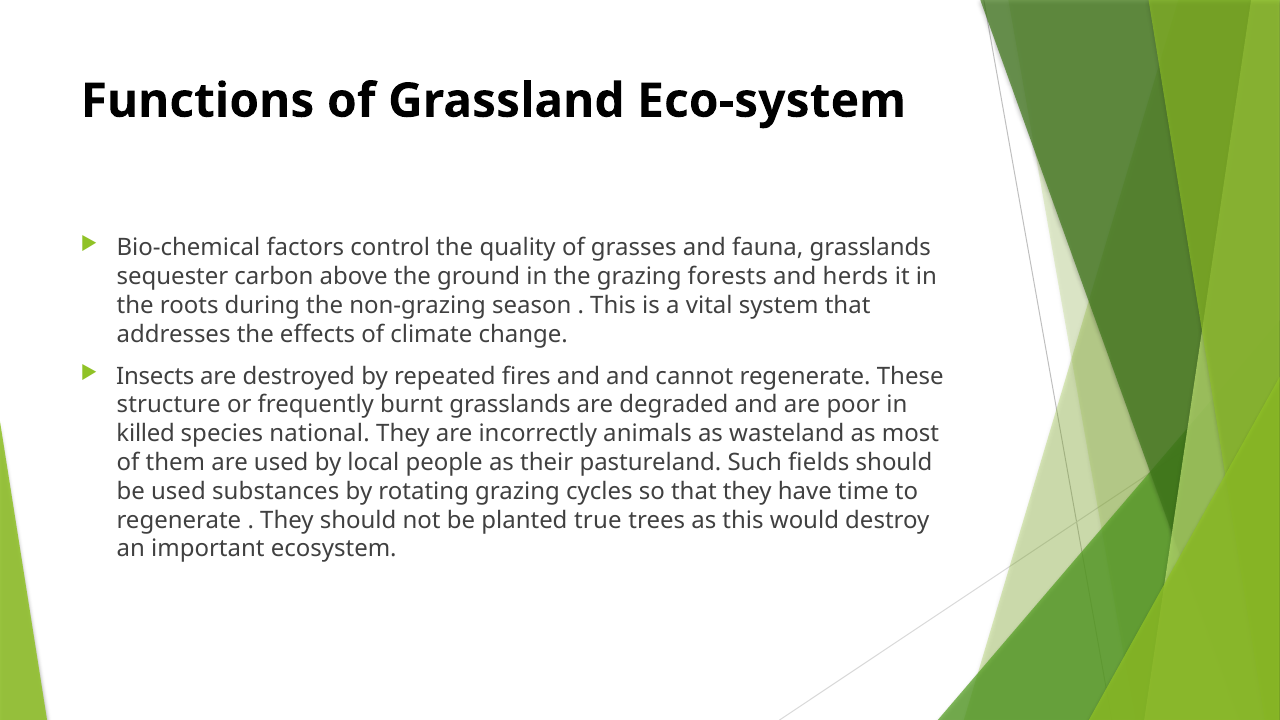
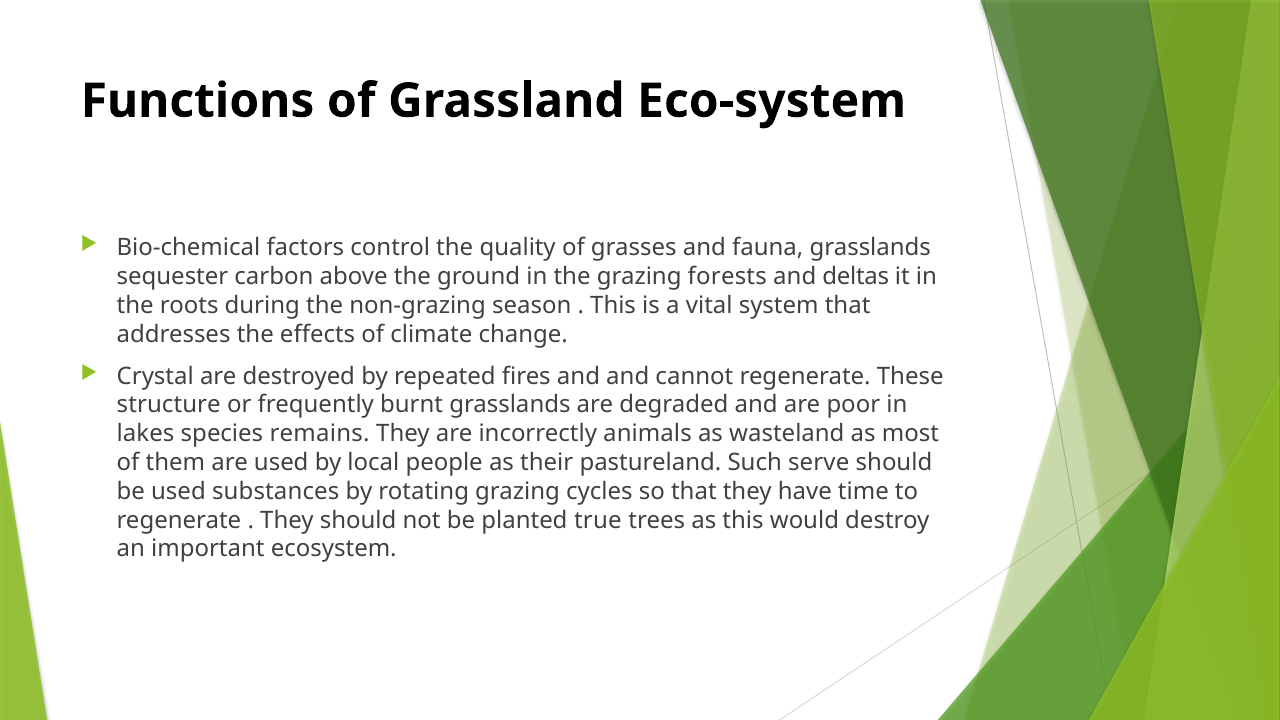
herds: herds -> deltas
Insects: Insects -> Crystal
killed: killed -> lakes
national: national -> remains
fields: fields -> serve
